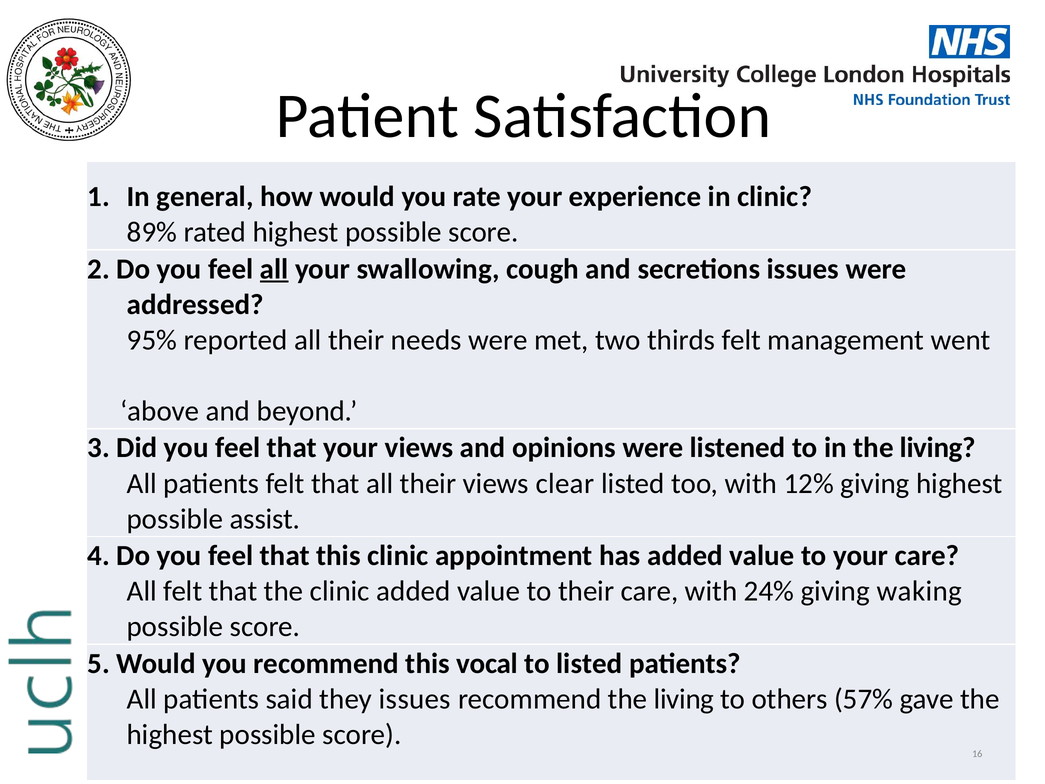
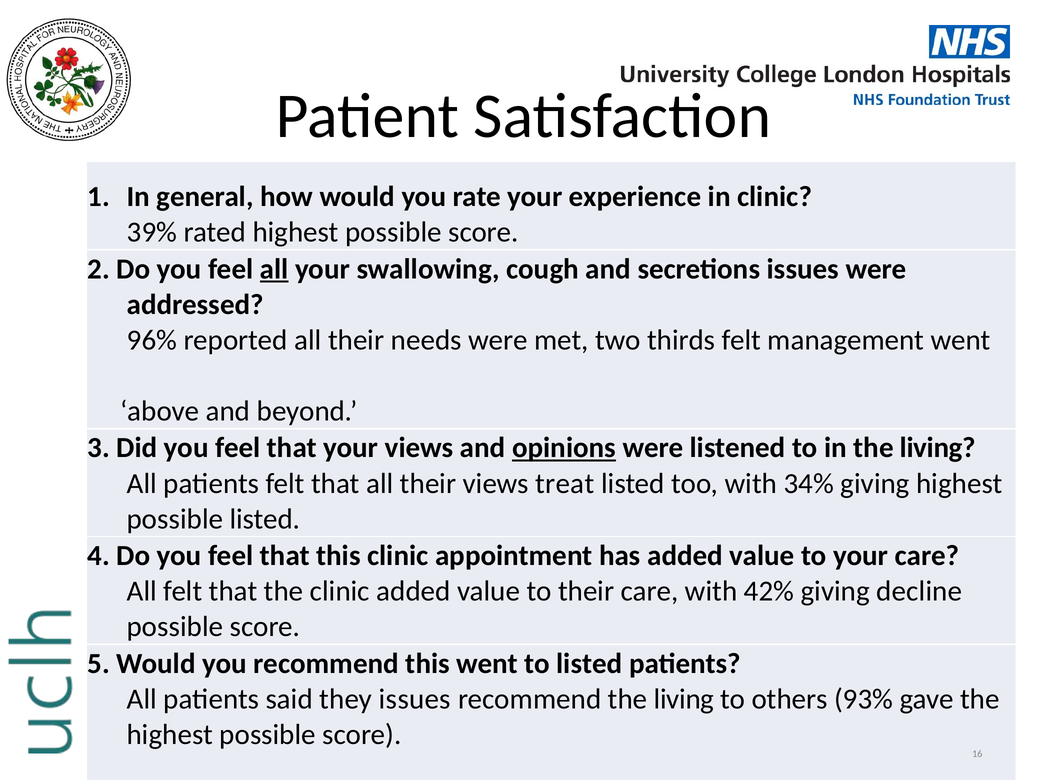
89%: 89% -> 39%
95%: 95% -> 96%
opinions underline: none -> present
clear: clear -> treat
12%: 12% -> 34%
possible assist: assist -> listed
24%: 24% -> 42%
waking: waking -> decline
this vocal: vocal -> went
57%: 57% -> 93%
